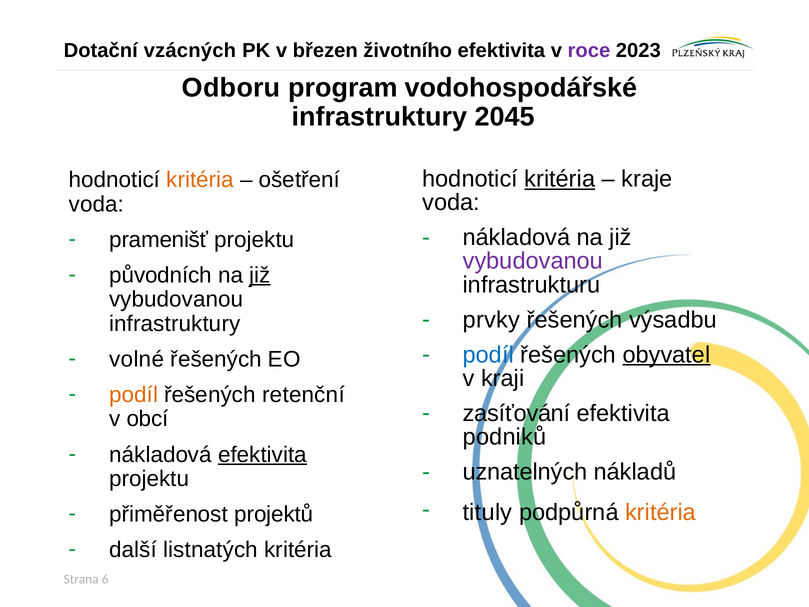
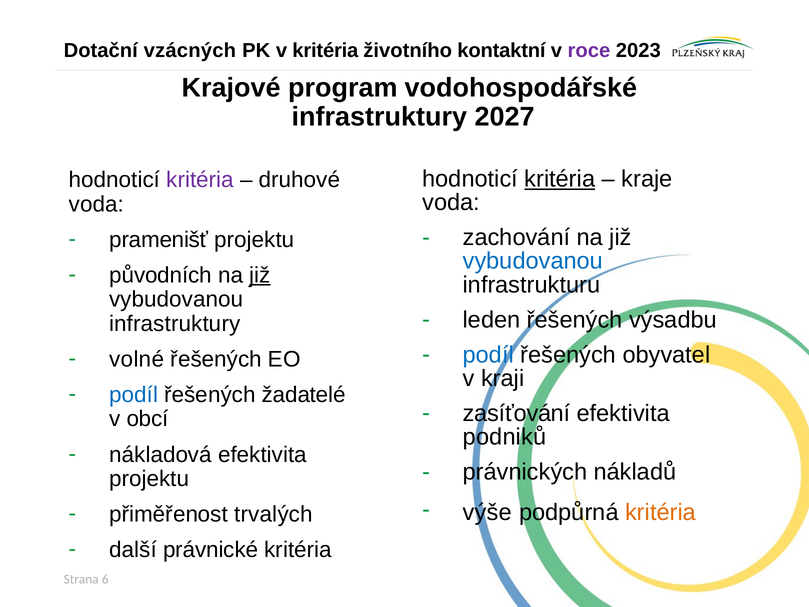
v březen: březen -> kritéria
životního efektivita: efektivita -> kontaktní
Odboru: Odboru -> Krajové
2045: 2045 -> 2027
kritéria at (200, 180) colour: orange -> purple
ošetření: ošetření -> druhové
nákladová at (516, 237): nákladová -> zachování
vybudovanou at (533, 261) colour: purple -> blue
prvky: prvky -> leden
obyvatel underline: present -> none
podíl at (134, 395) colour: orange -> blue
retenční: retenční -> žadatelé
efektivita at (262, 454) underline: present -> none
uznatelných: uznatelných -> právnických
tituly: tituly -> výše
projektů: projektů -> trvalých
listnatých: listnatých -> právnické
